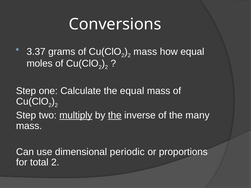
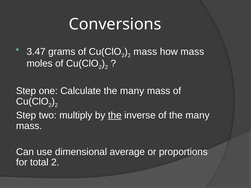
3.37: 3.37 -> 3.47
how equal: equal -> mass
Calculate the equal: equal -> many
multiply underline: present -> none
periodic: periodic -> average
